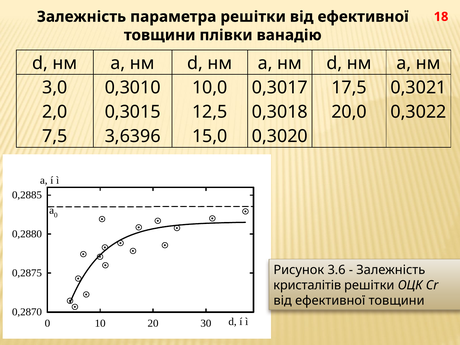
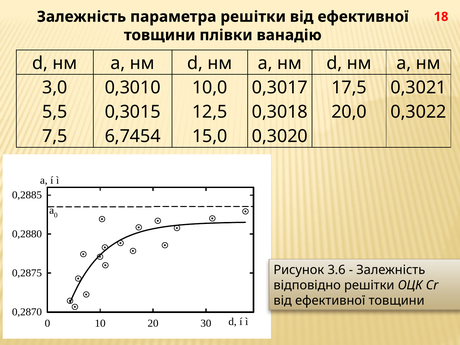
2,0: 2,0 -> 5,5
3,6396: 3,6396 -> 6,7454
кристалітів: кристалітів -> відповідно
